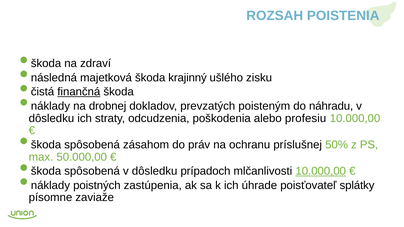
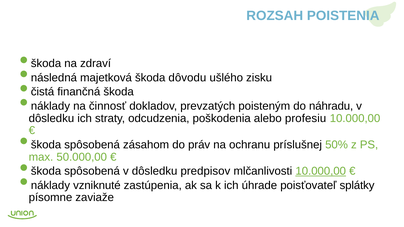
krajinný: krajinný -> dôvodu
finančná underline: present -> none
drobnej: drobnej -> činnosť
prípadoch: prípadoch -> predpisov
poistných: poistných -> vzniknuté
